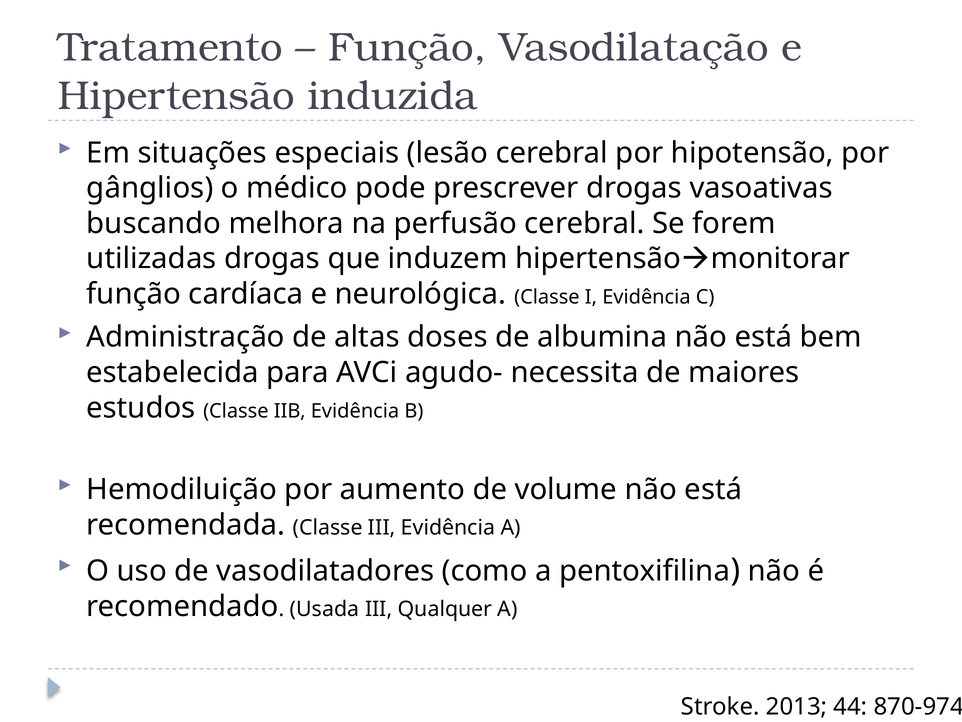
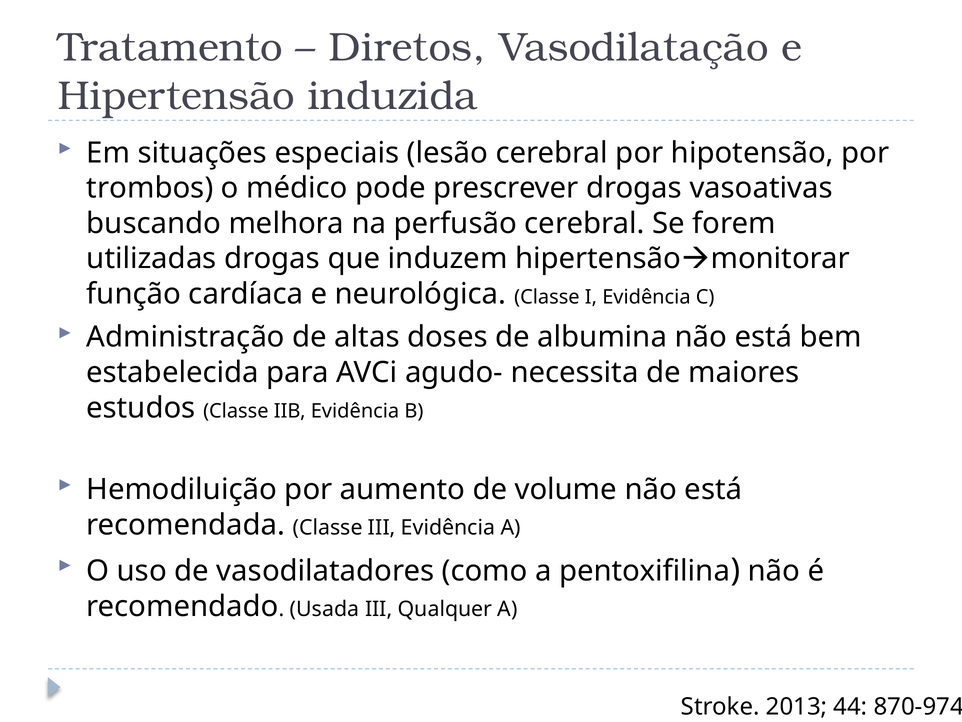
Função at (407, 48): Função -> Diretos
gânglios: gânglios -> trombos
